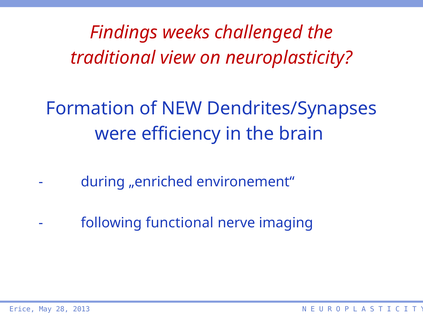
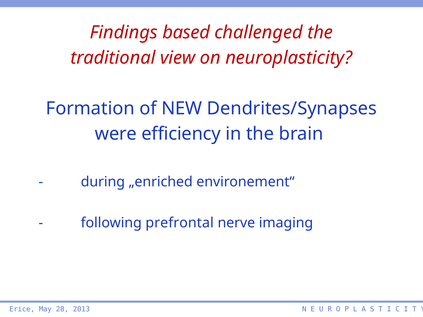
weeks: weeks -> based
functional: functional -> prefrontal
